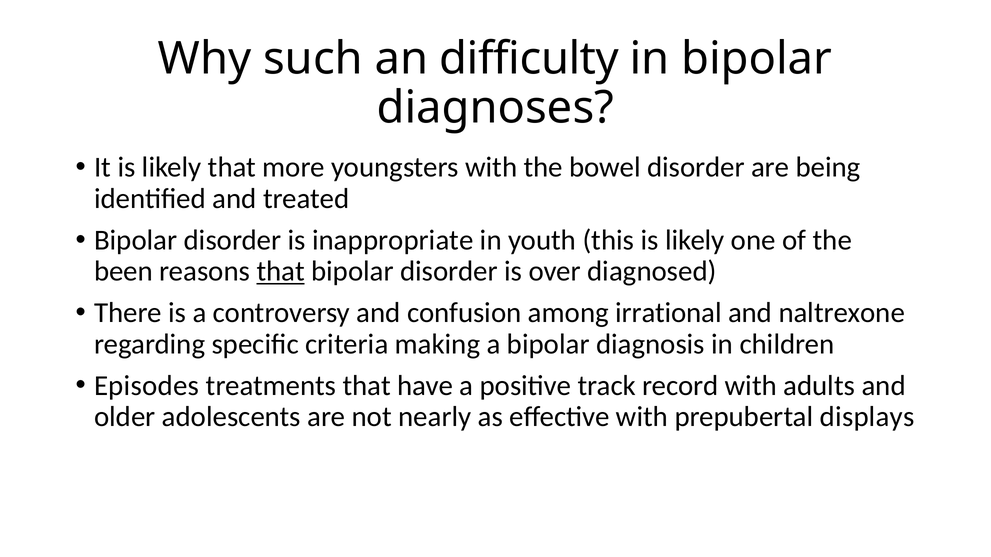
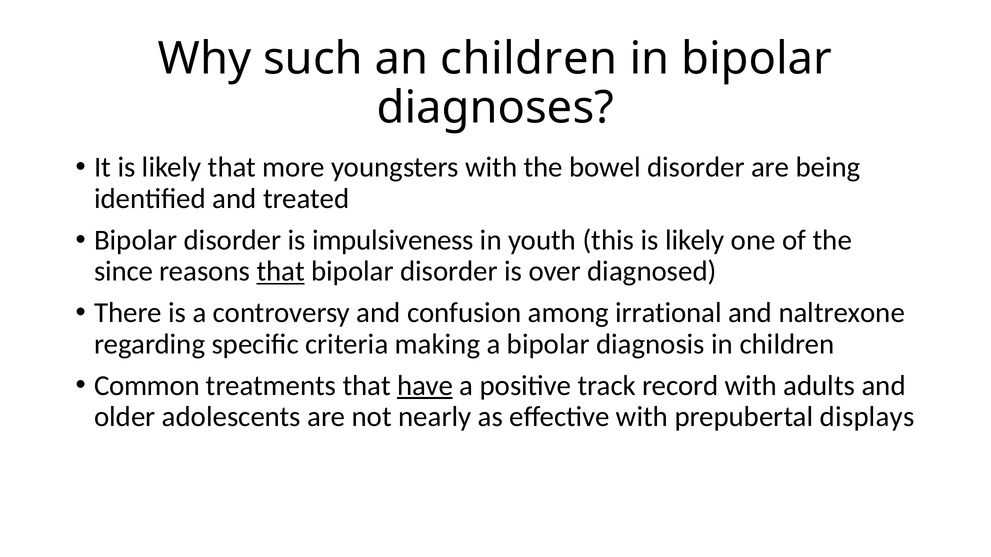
an difficulty: difficulty -> children
inappropriate: inappropriate -> impulsiveness
been: been -> since
Episodes: Episodes -> Common
have underline: none -> present
